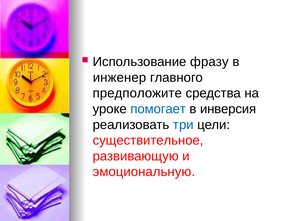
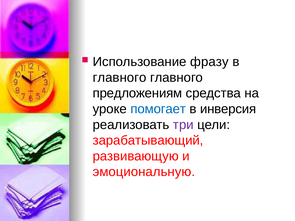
инженер at (120, 78): инженер -> главного
предположите: предположите -> предложениям
три colour: blue -> purple
существительное: существительное -> зарабатывающий
